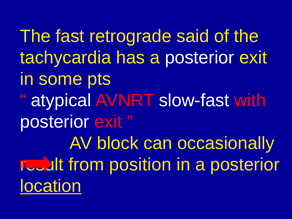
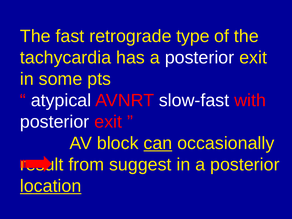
said: said -> type
can underline: none -> present
position: position -> suggest
